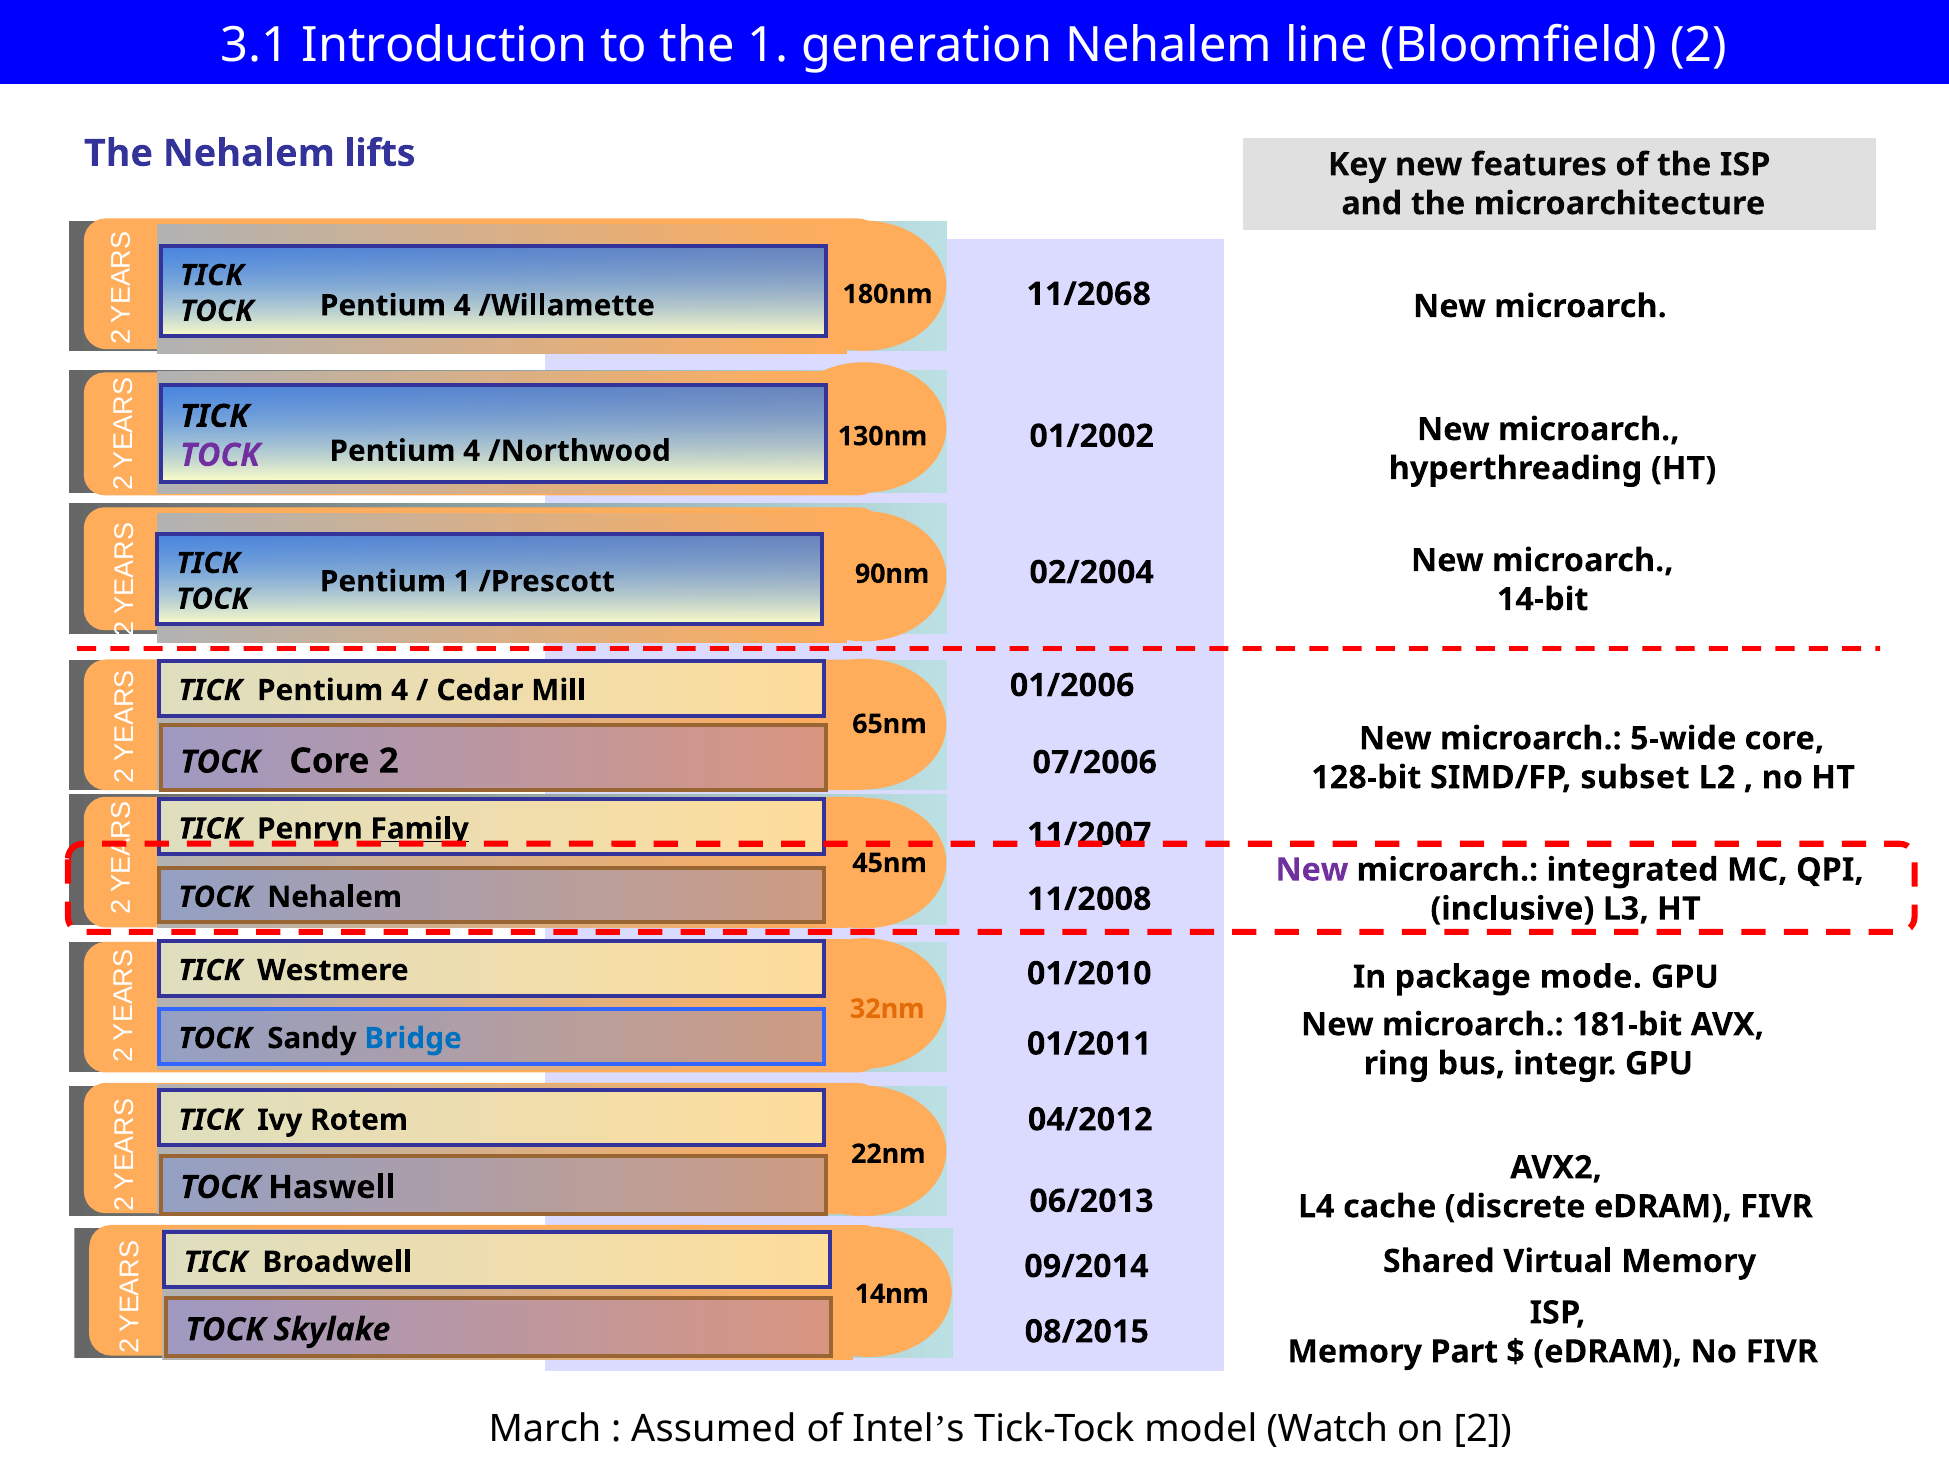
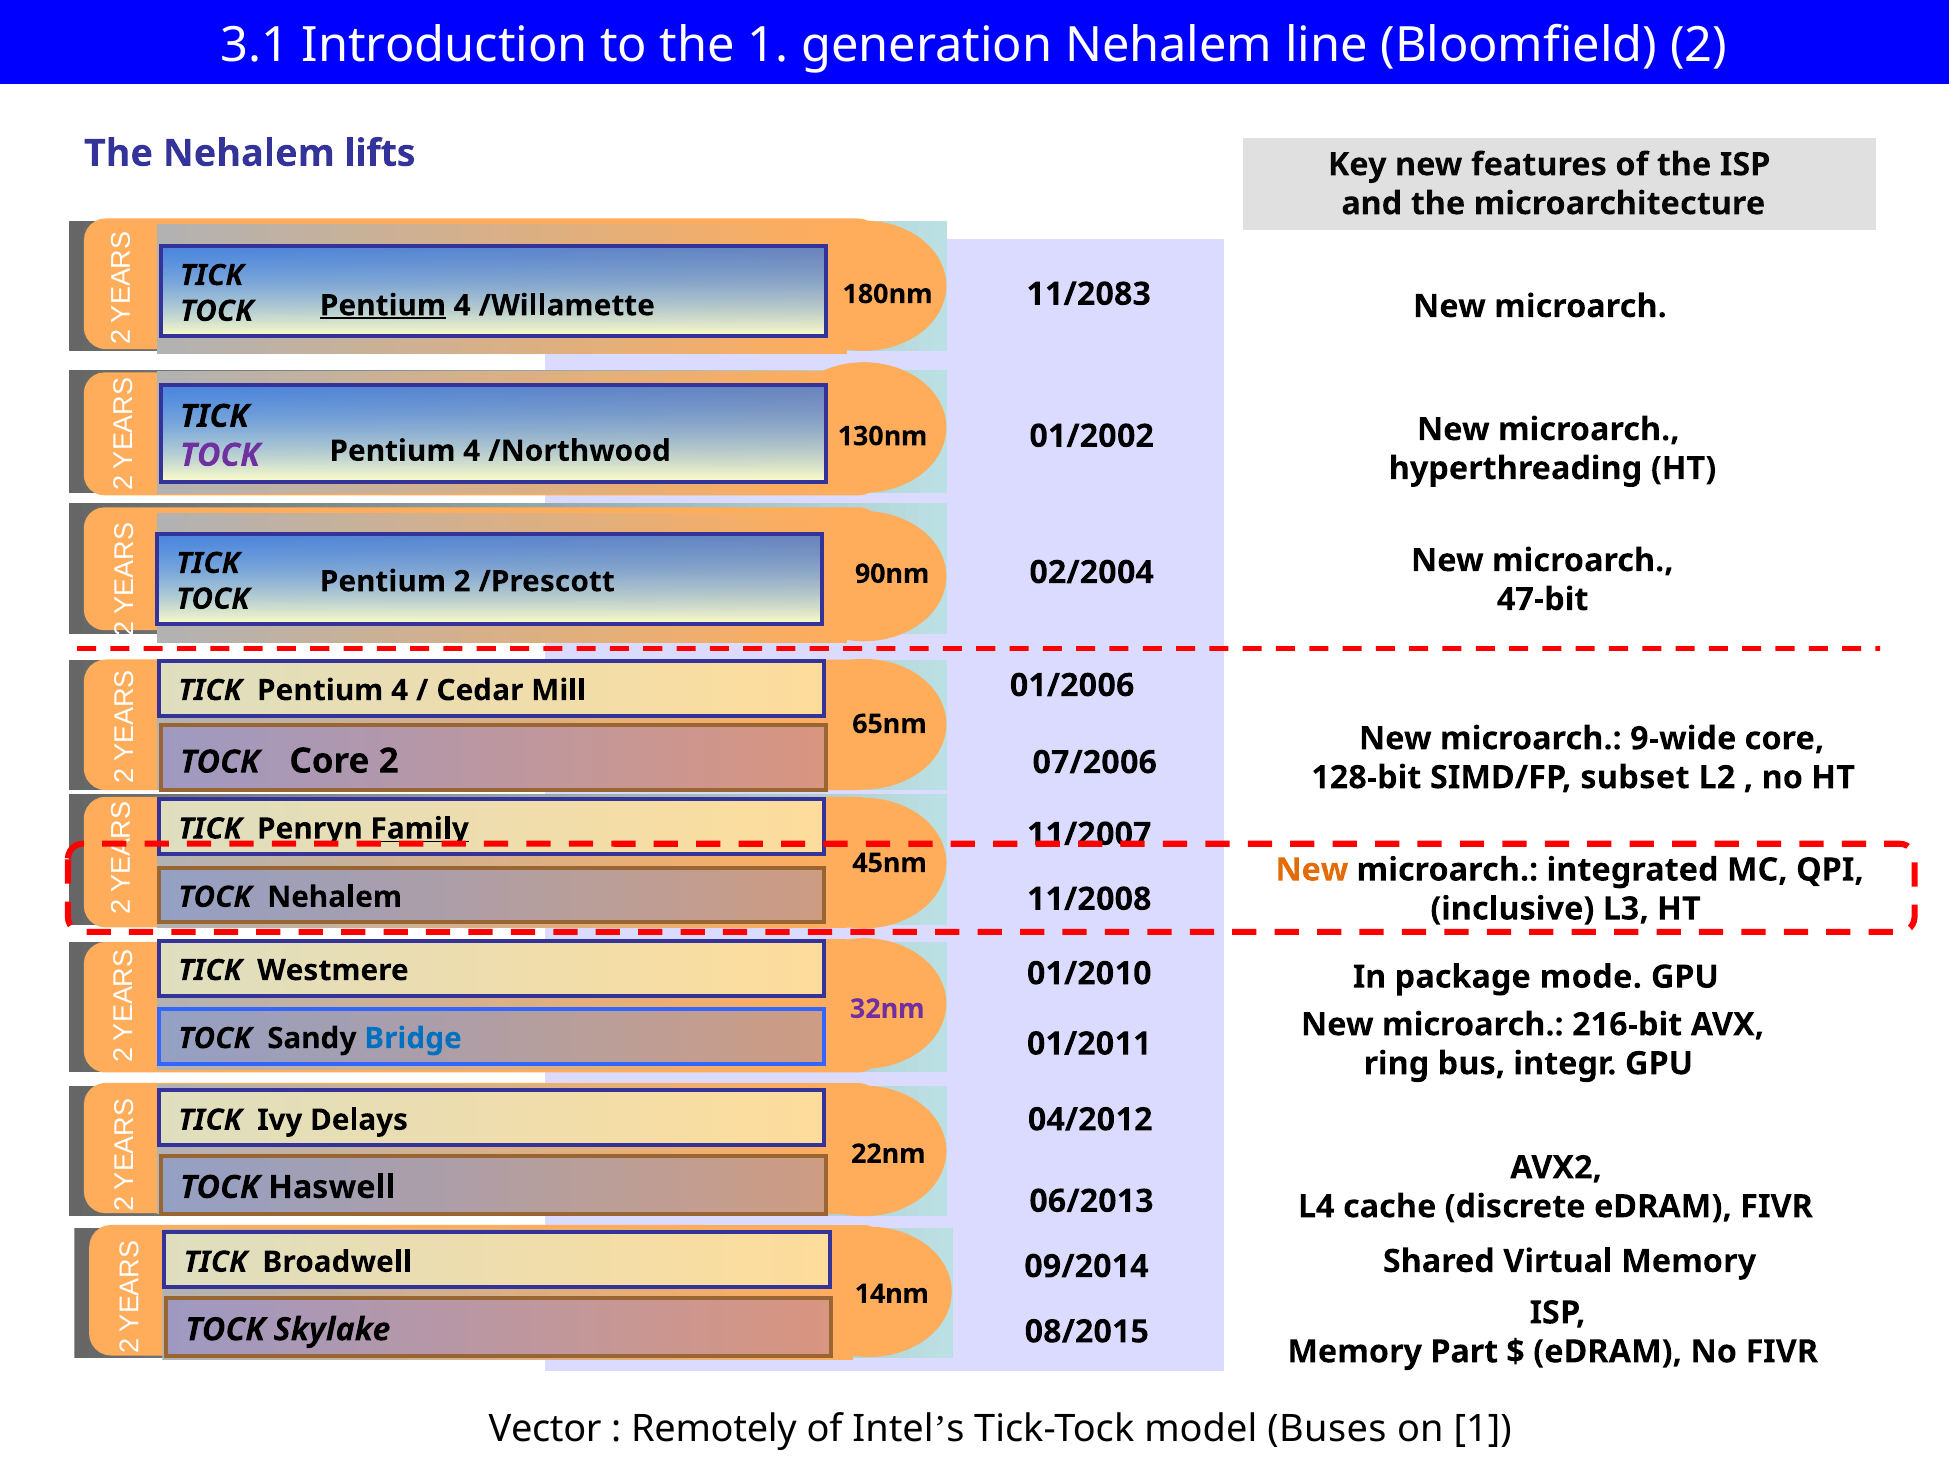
11/2068: 11/2068 -> 11/2083
Pentium at (383, 306) underline: none -> present
Pentium 1: 1 -> 2
14-bit: 14-bit -> 47-bit
5-wide: 5-wide -> 9-wide
New at (1312, 870) colour: purple -> orange
32nm colour: orange -> purple
181-bit: 181-bit -> 216-bit
Rotem: Rotem -> Delays
March: March -> Vector
Assumed: Assumed -> Remotely
Watch: Watch -> Buses
on 2: 2 -> 1
